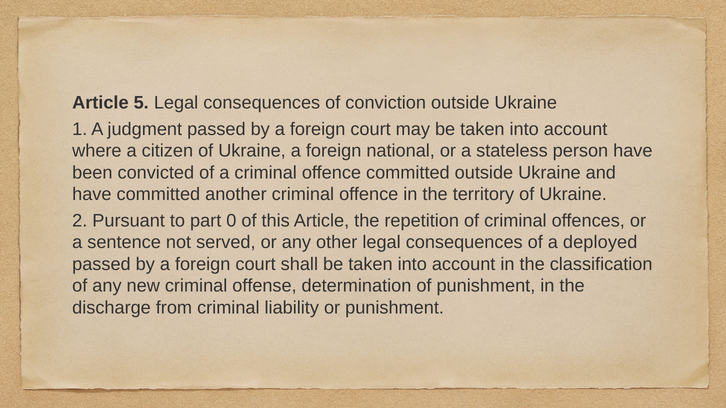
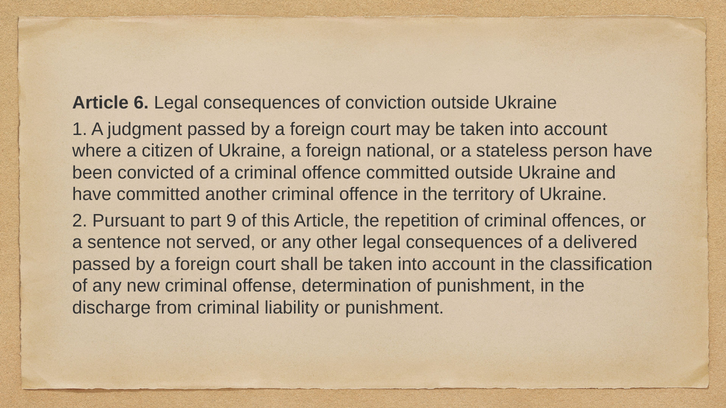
5: 5 -> 6
0: 0 -> 9
deployed: deployed -> delivered
